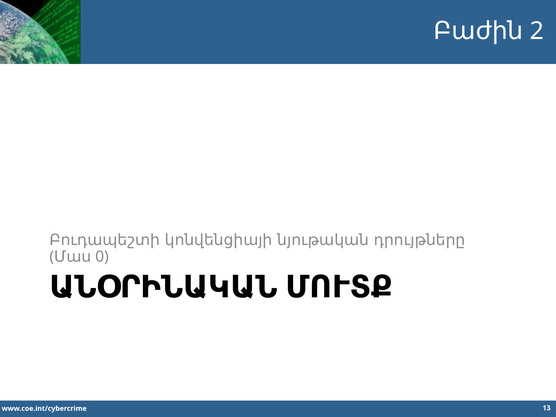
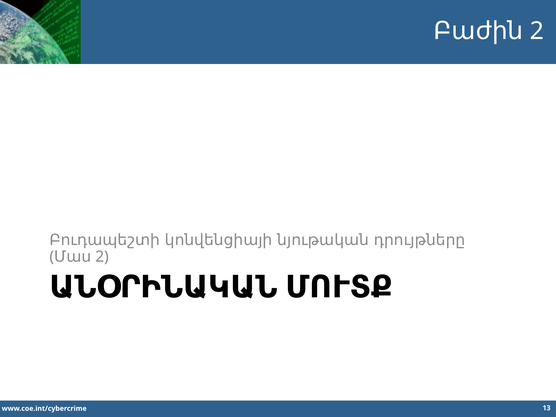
0 at (102, 257): 0 -> 2
